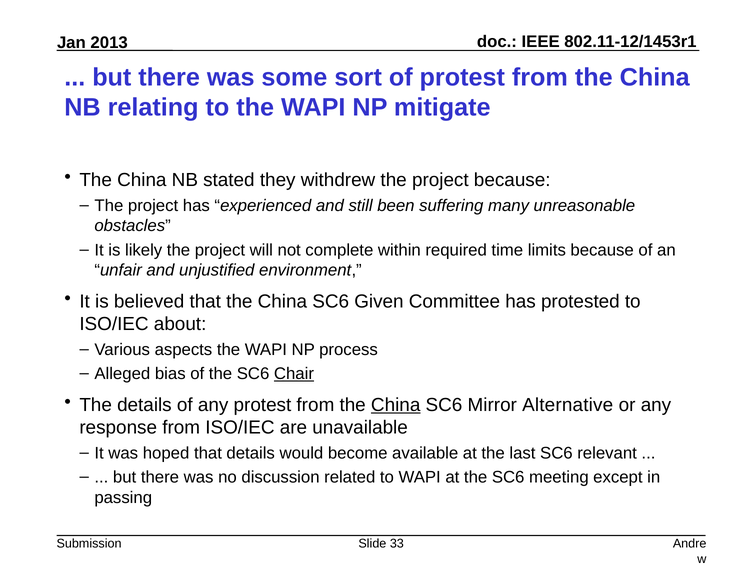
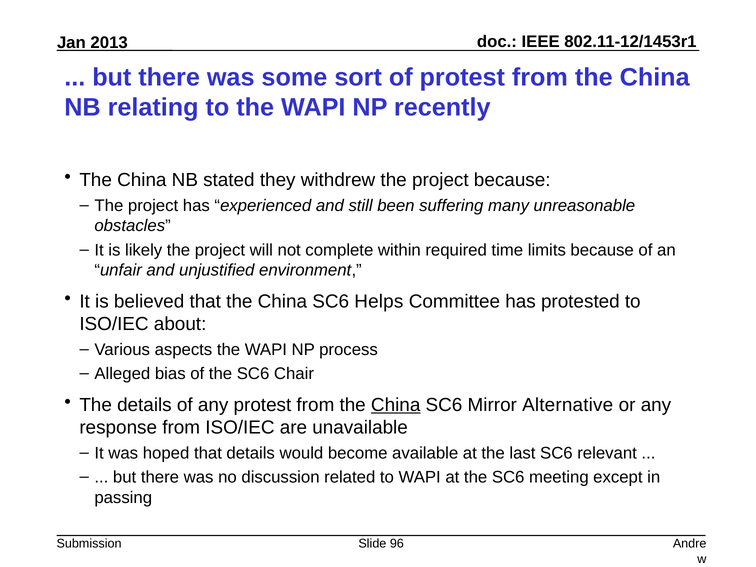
mitigate: mitigate -> recently
Given: Given -> Helps
Chair underline: present -> none
33: 33 -> 96
